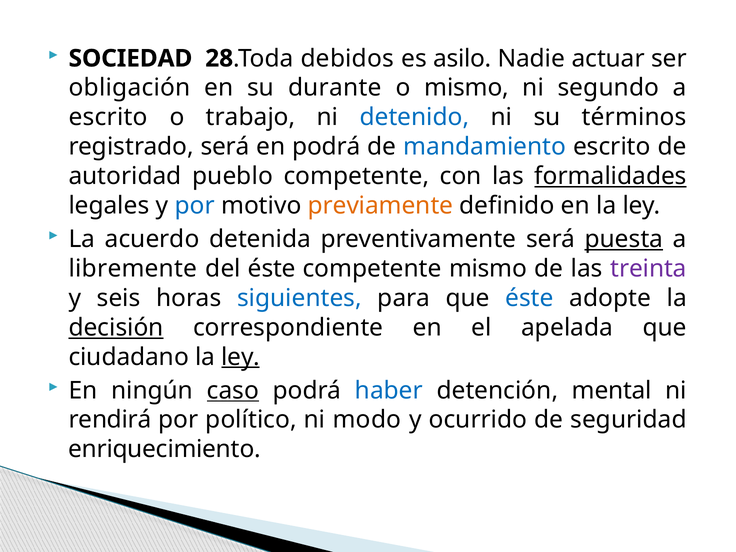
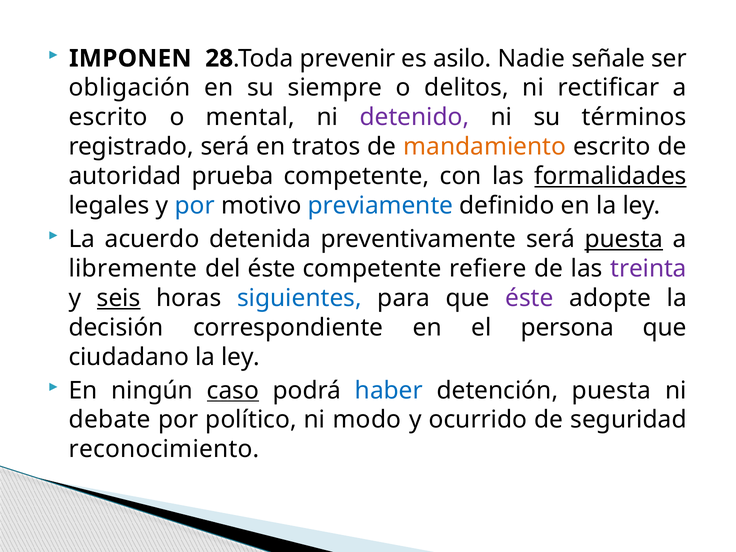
SOCIEDAD: SOCIEDAD -> IMPONEN
debidos: debidos -> prevenir
actuar: actuar -> señale
durante: durante -> siempre
o mismo: mismo -> delitos
segundo: segundo -> rectificar
trabajo: trabajo -> mental
detenido colour: blue -> purple
en podrá: podrá -> tratos
mandamiento colour: blue -> orange
pueblo: pueblo -> prueba
previamente colour: orange -> blue
competente mismo: mismo -> refiere
seis underline: none -> present
éste at (530, 298) colour: blue -> purple
decisión underline: present -> none
apelada: apelada -> persona
ley at (241, 357) underline: present -> none
detención mental: mental -> puesta
rendirá: rendirá -> debate
enriquecimiento: enriquecimiento -> reconocimiento
